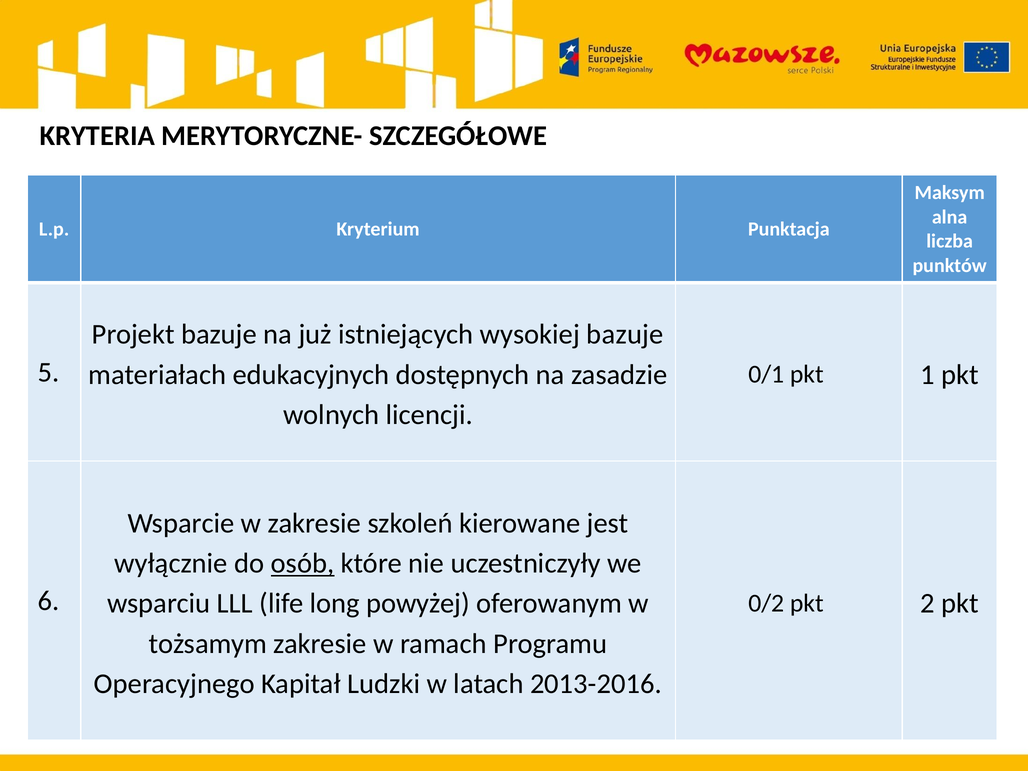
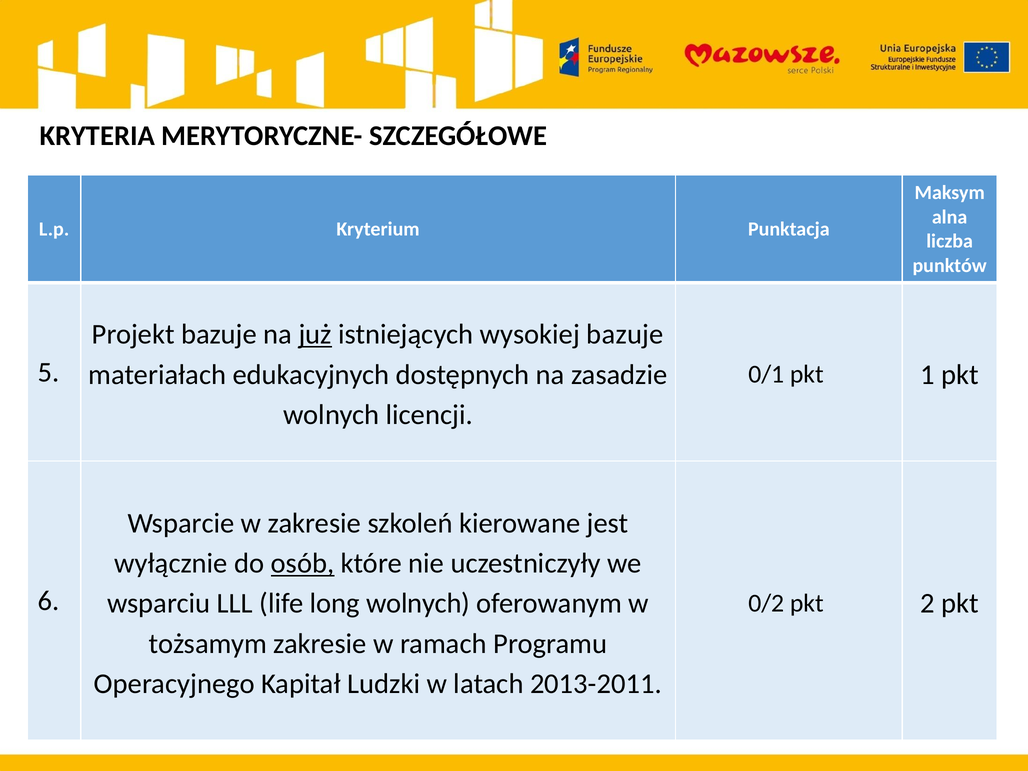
już underline: none -> present
long powyżej: powyżej -> wolnych
2013-2016: 2013-2016 -> 2013-2011
